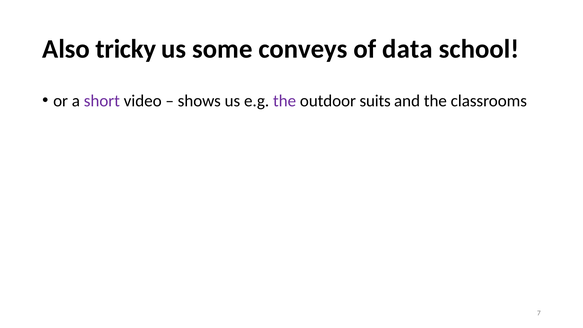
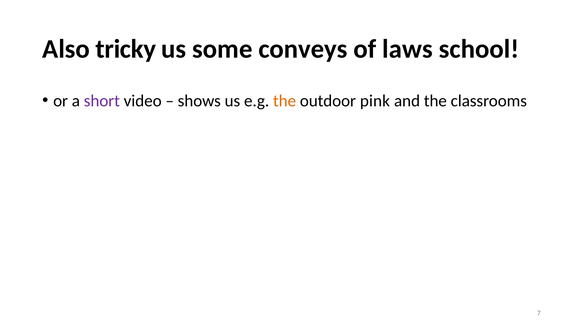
data: data -> laws
the at (285, 101) colour: purple -> orange
suits: suits -> pink
